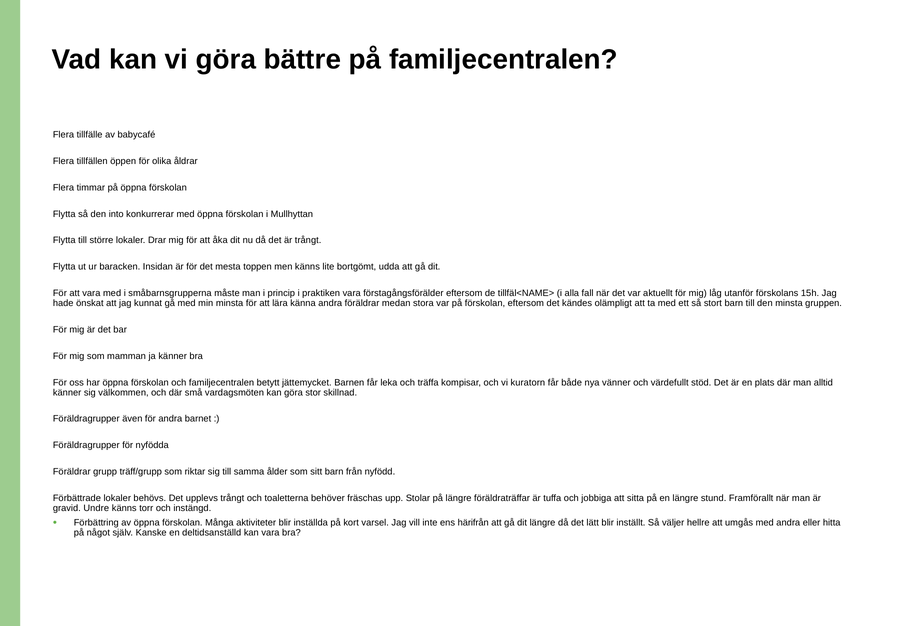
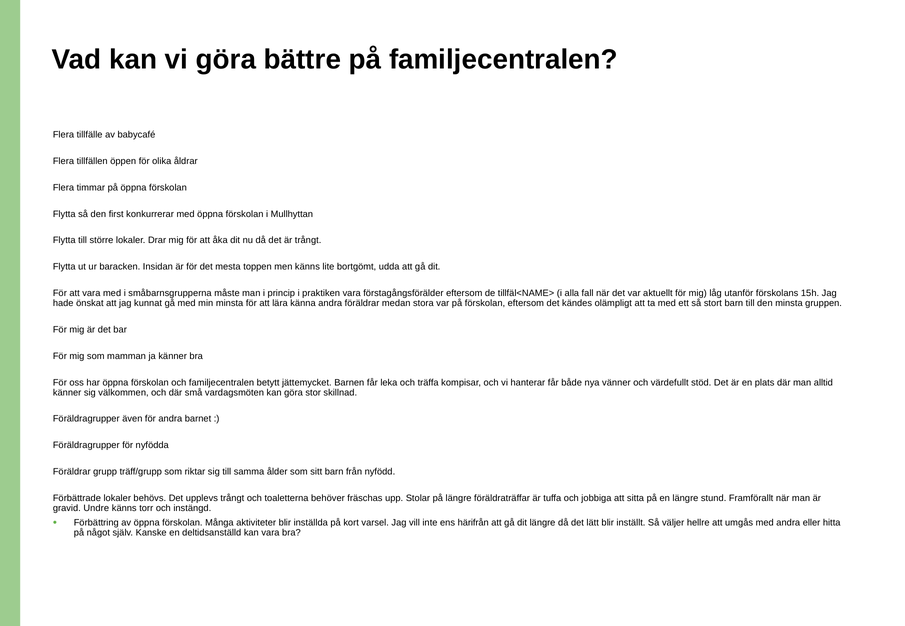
into: into -> first
kuratorn: kuratorn -> hanterar
